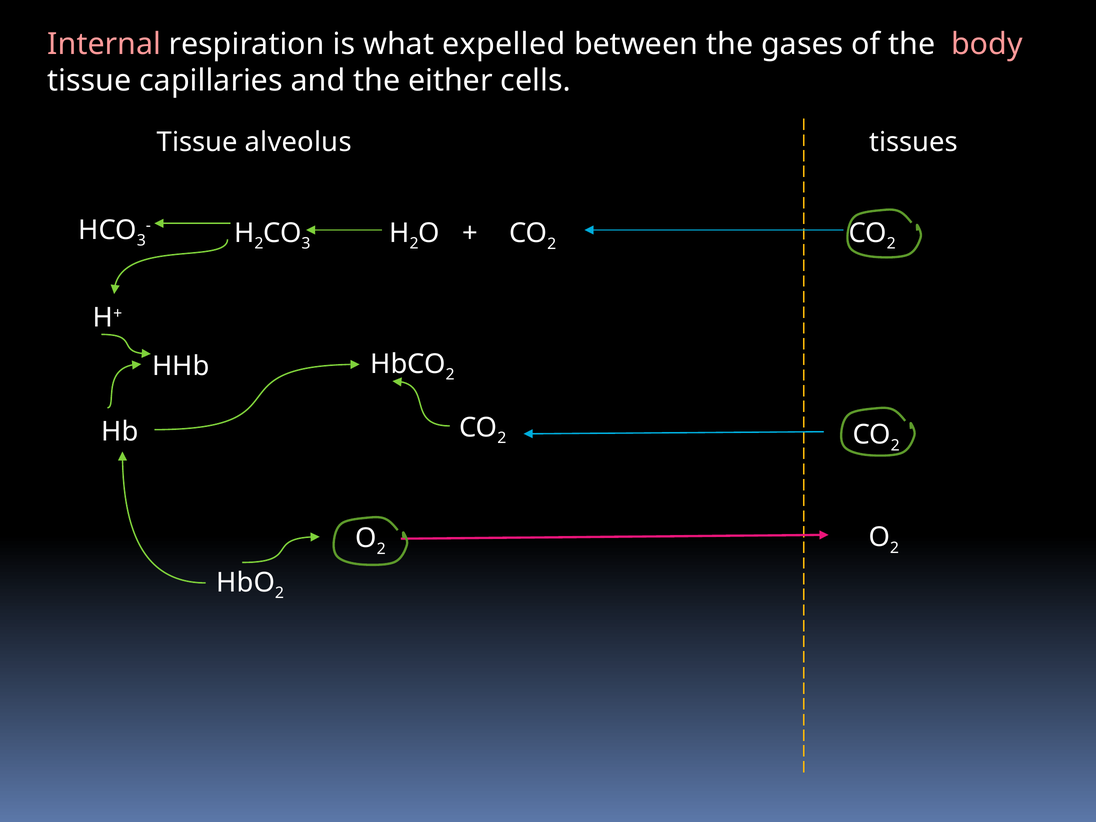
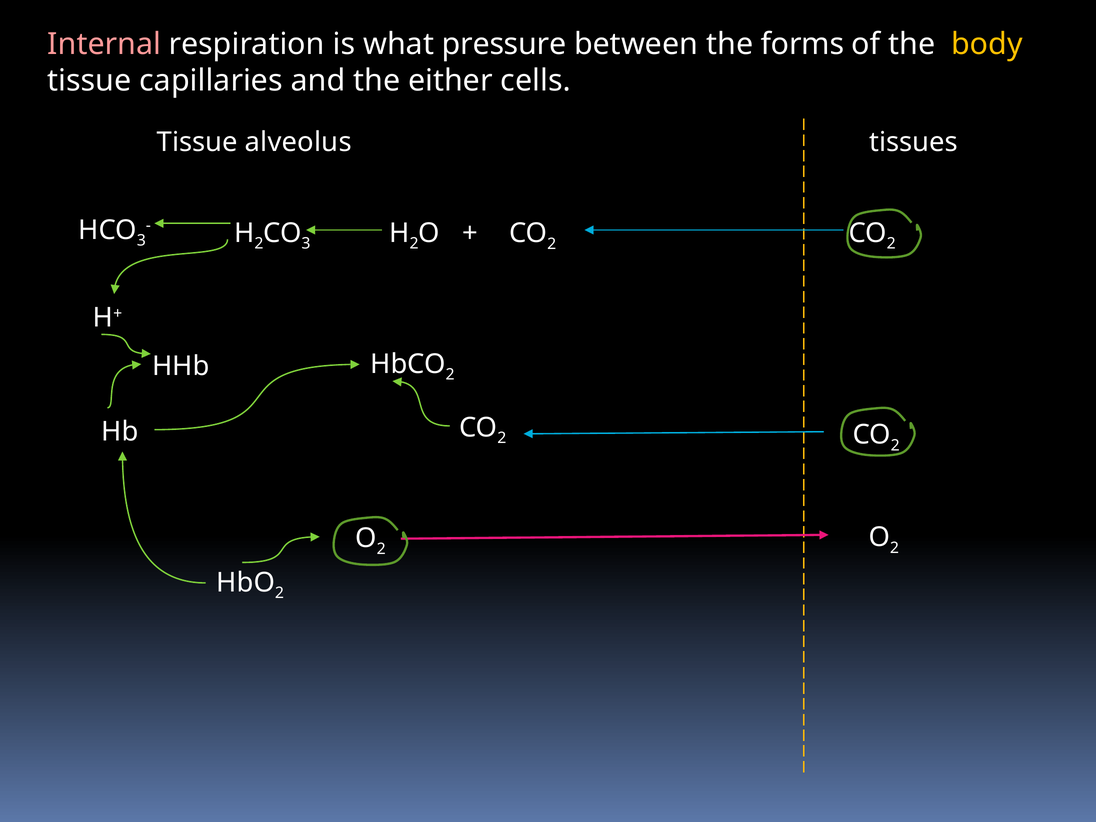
expelled: expelled -> pressure
gases: gases -> forms
body colour: pink -> yellow
